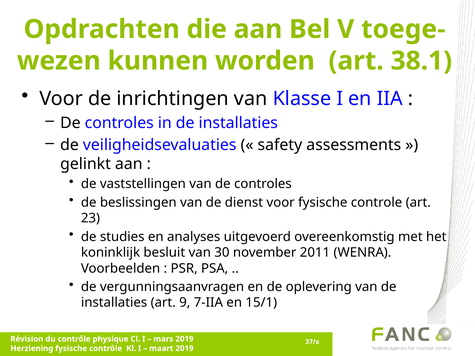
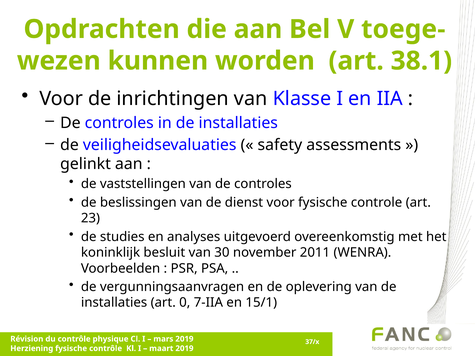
9: 9 -> 0
